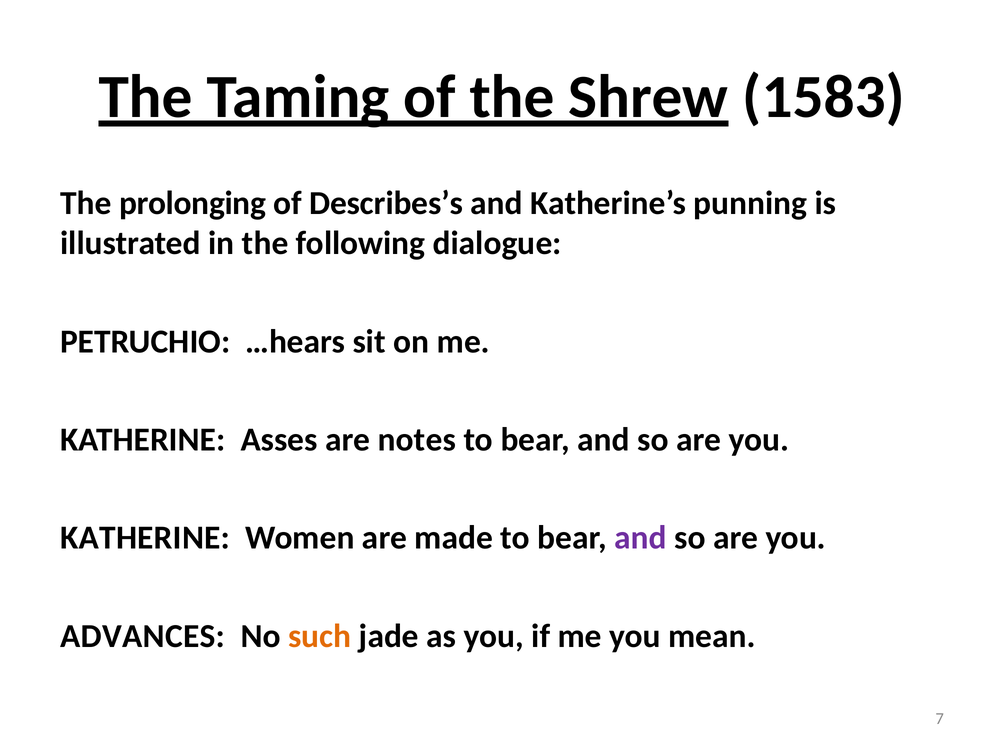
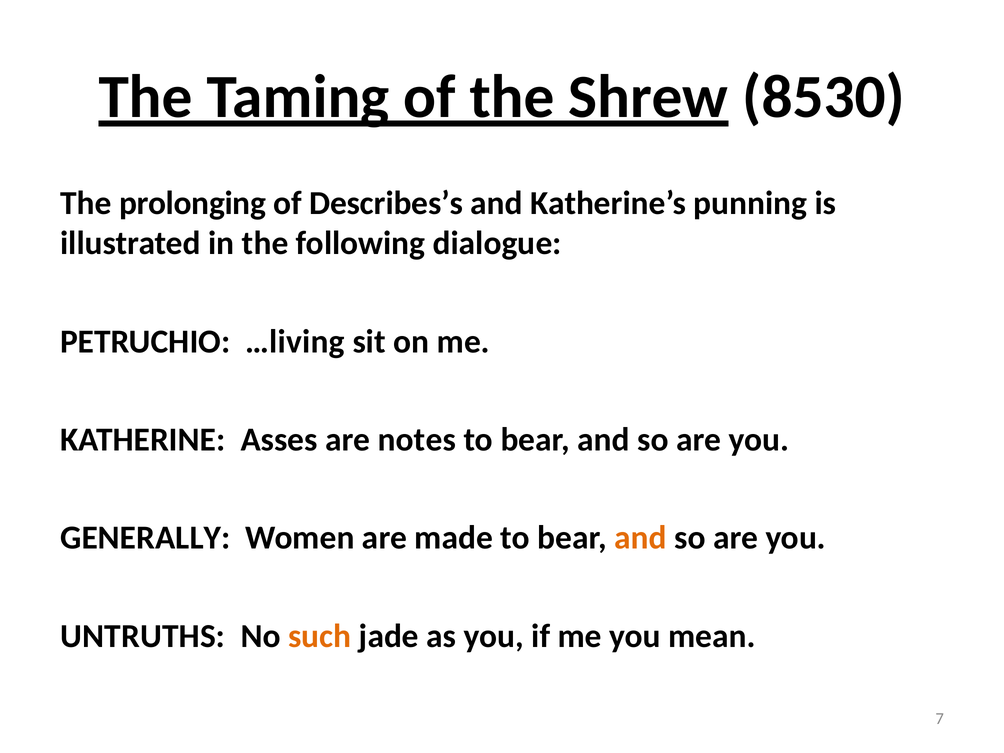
1583: 1583 -> 8530
…hears: …hears -> …living
KATHERINE at (145, 538): KATHERINE -> GENERALLY
and at (640, 538) colour: purple -> orange
ADVANCES: ADVANCES -> UNTRUTHS
